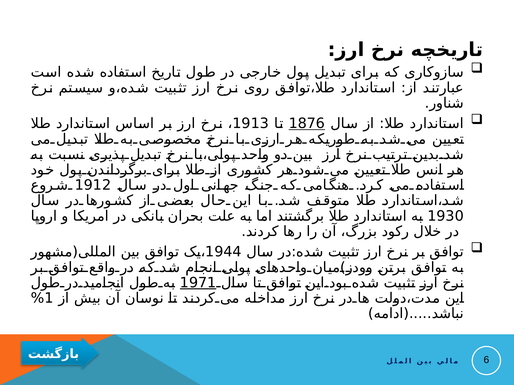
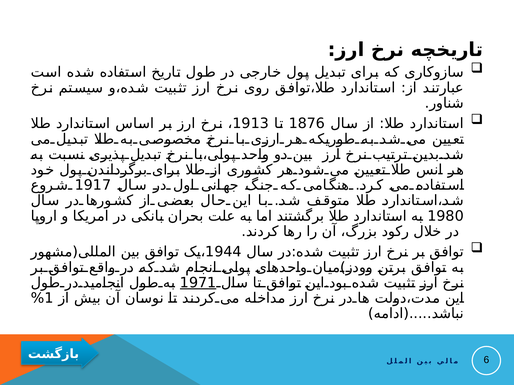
1876 underline: present -> none
1912: 1912 -> 1917
1930: 1930 -> 1980
